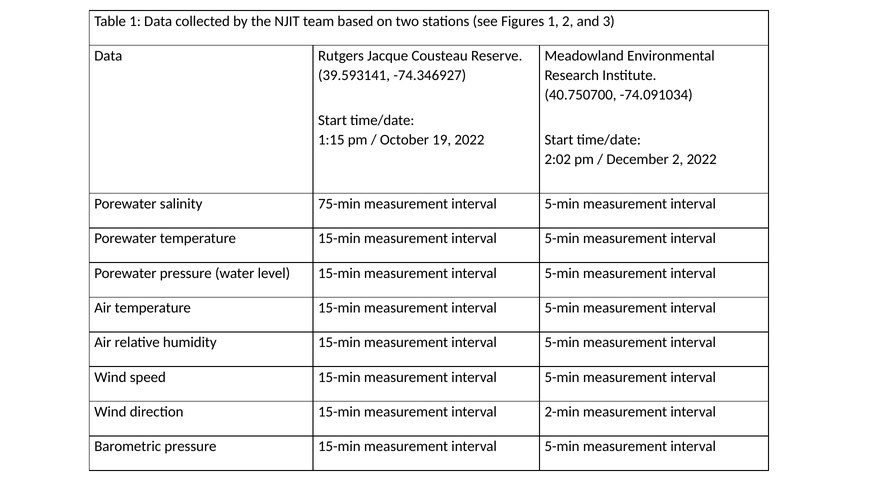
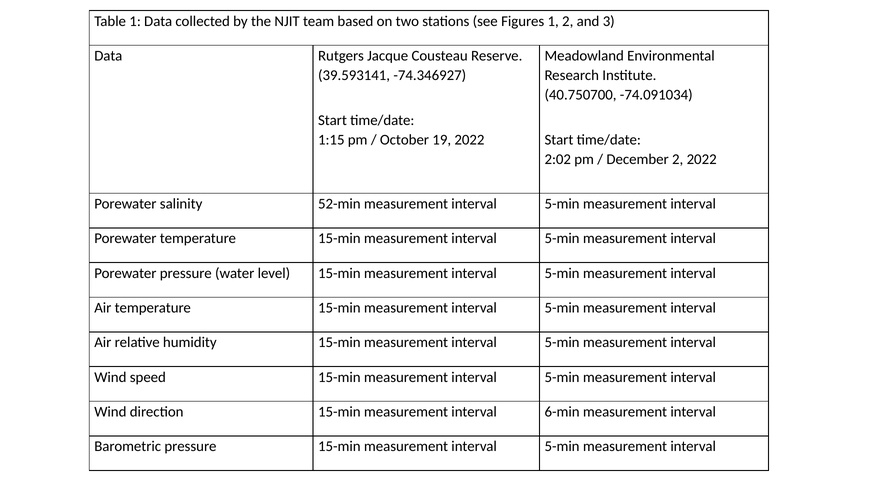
75-min: 75-min -> 52-min
2-min: 2-min -> 6-min
